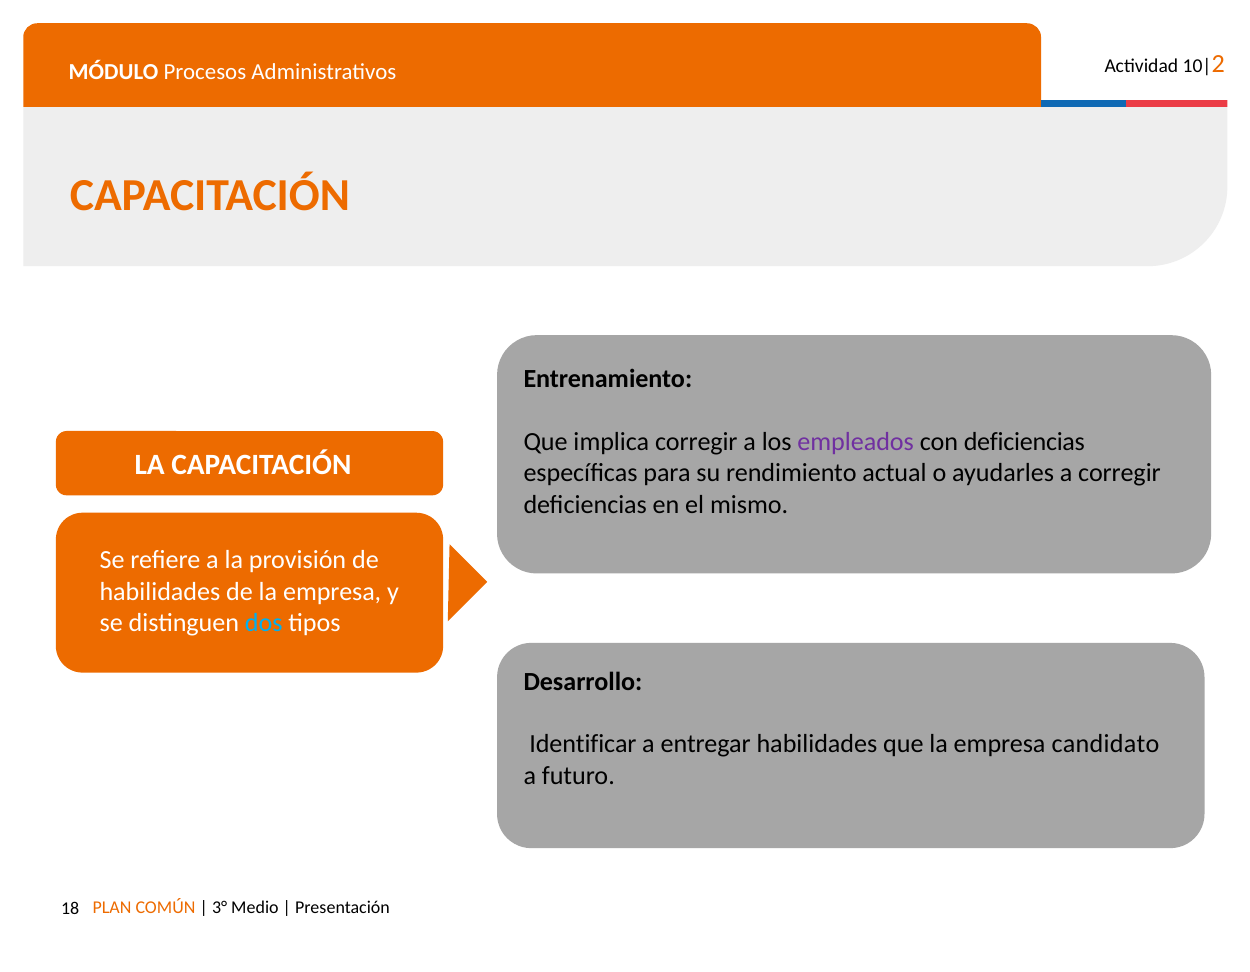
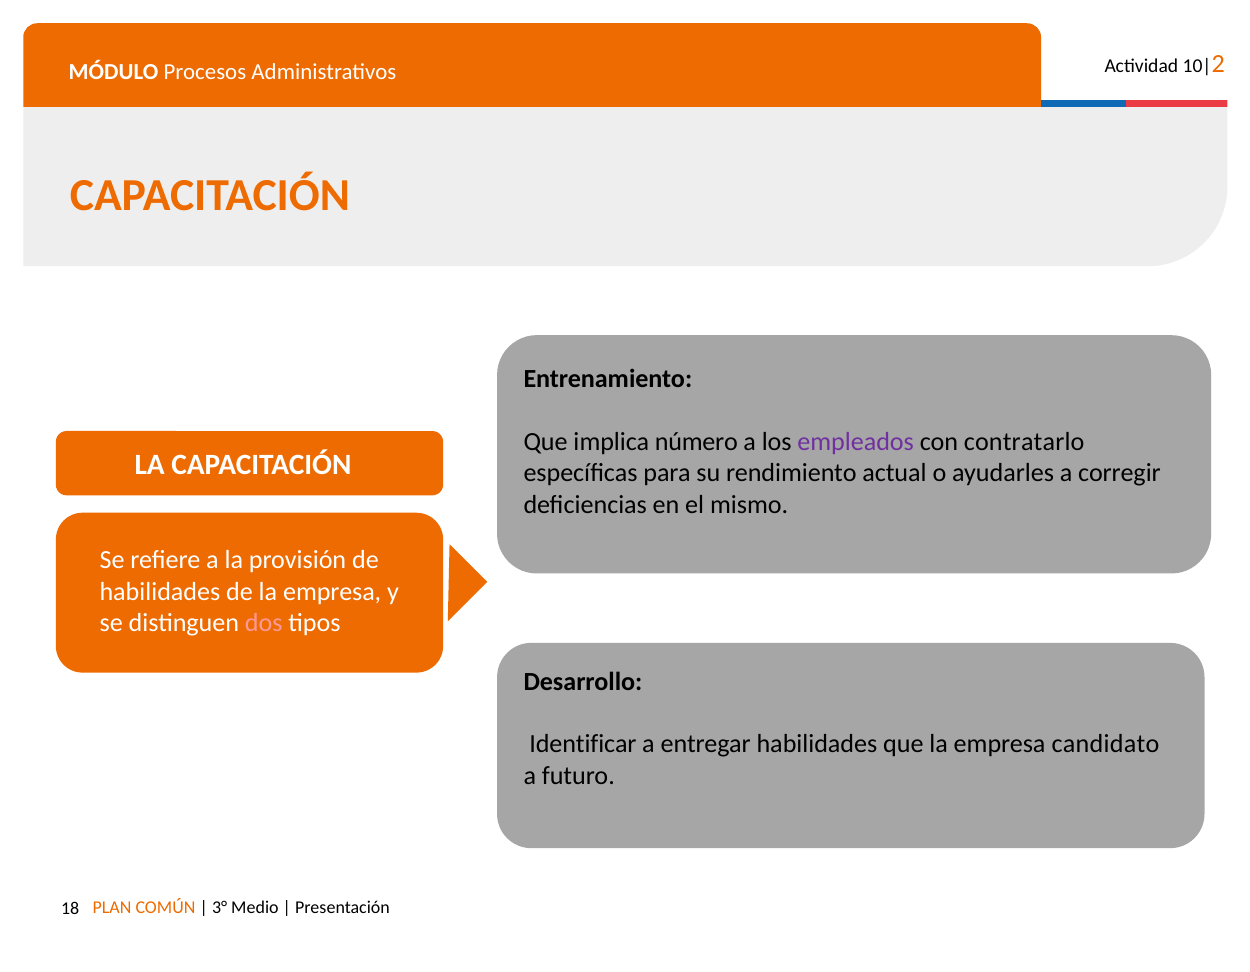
implica corregir: corregir -> número
con deficiencias: deficiencias -> contratarlo
dos colour: light blue -> pink
